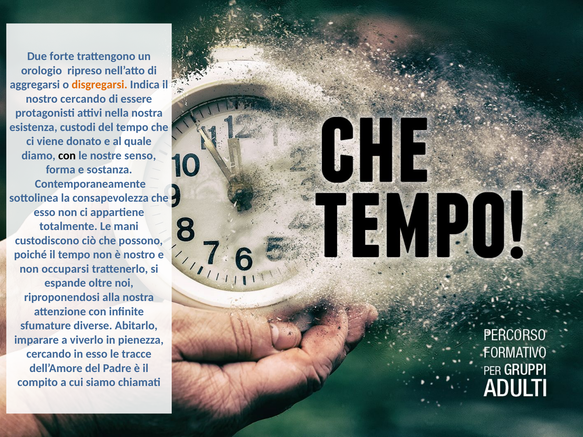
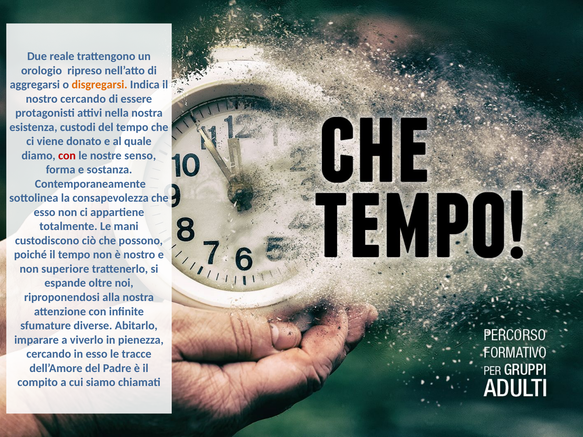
forte: forte -> reale
con at (67, 156) colour: black -> red
occuparsi: occuparsi -> superiore
